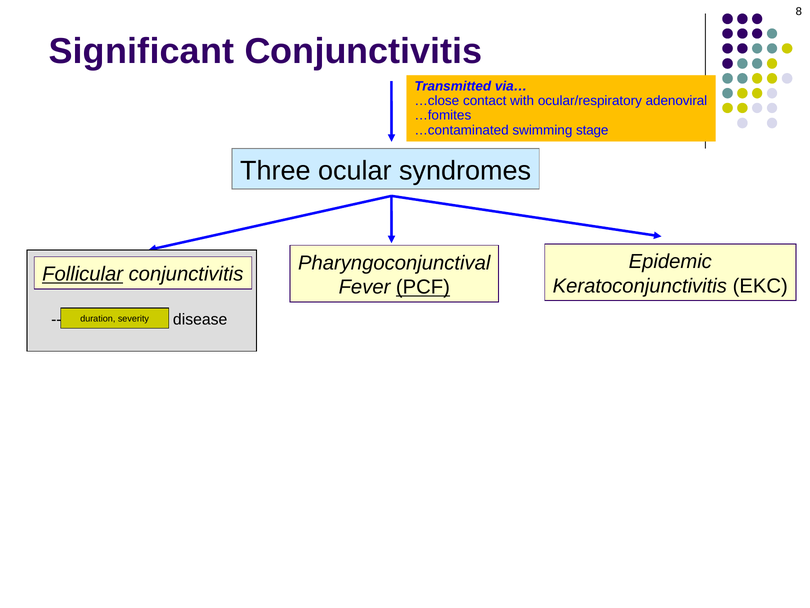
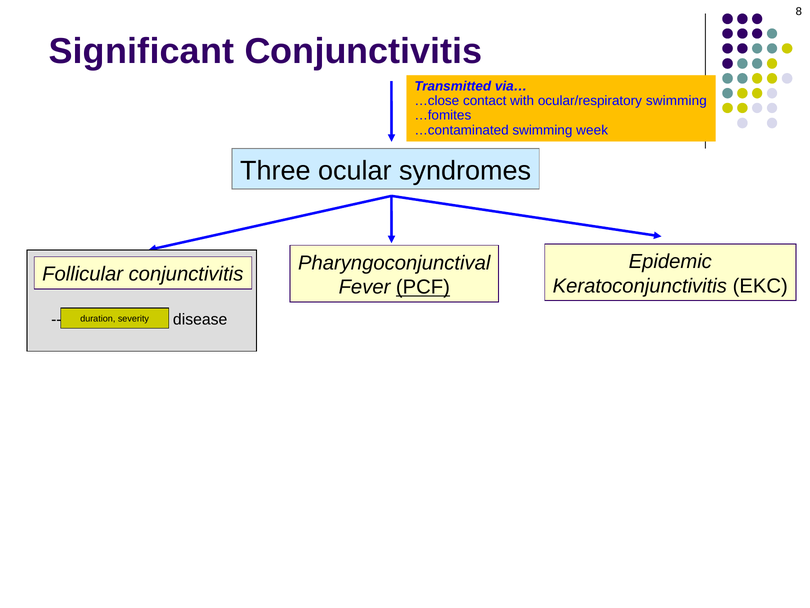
ocular/respiratory adenoviral: adenoviral -> swimming
stage: stage -> week
Follicular underline: present -> none
